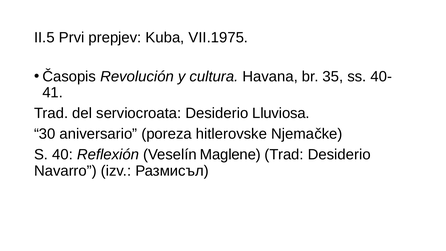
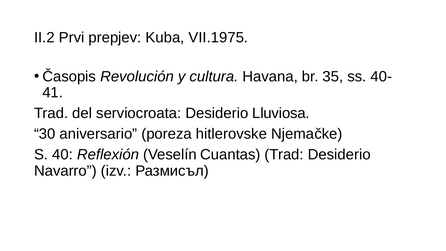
II.5: II.5 -> II.2
Maglene: Maglene -> Cuantas
